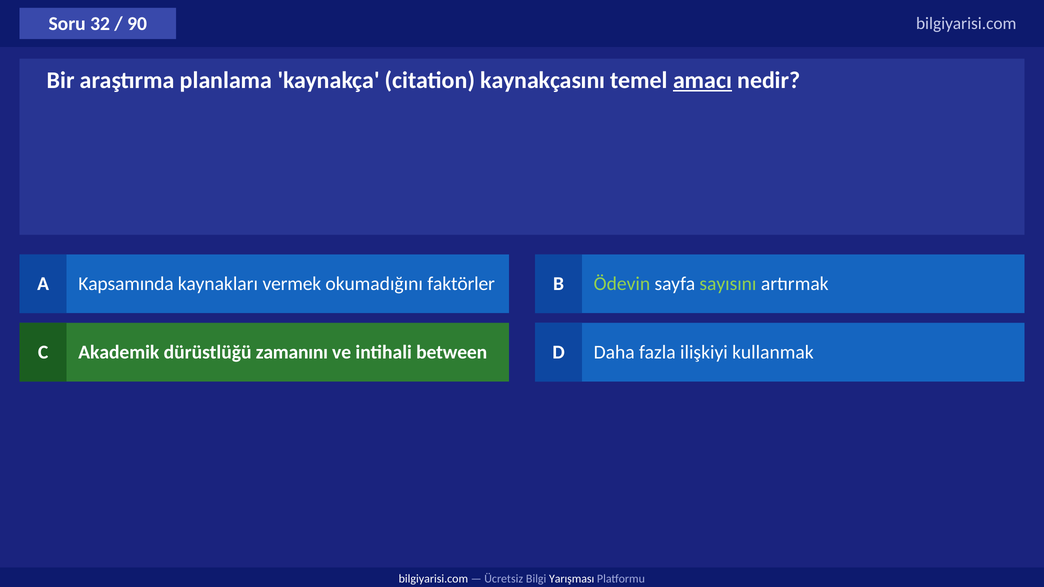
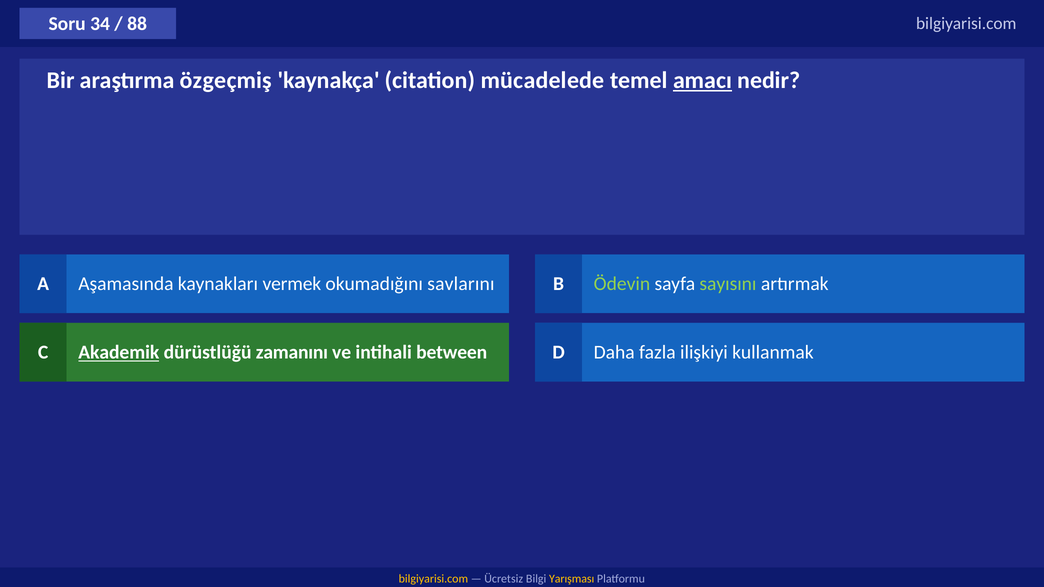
32: 32 -> 34
90: 90 -> 88
planlama: planlama -> özgeçmiş
kaynakçasını: kaynakçasını -> mücadelede
Kapsamında: Kapsamında -> Aşamasında
faktörler: faktörler -> savlarını
Akademik underline: none -> present
bilgiyarisi.com at (433, 579) colour: white -> yellow
Yarışması colour: white -> yellow
